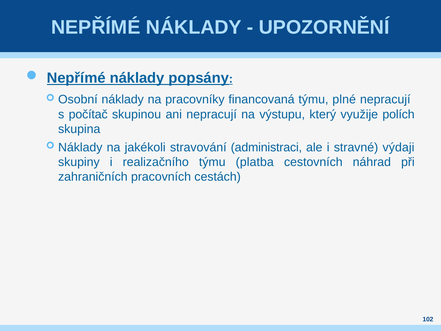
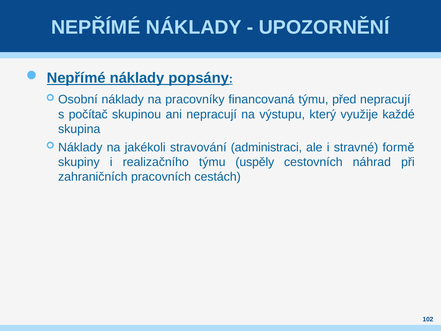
plné: plné -> před
polích: polích -> každé
výdaji: výdaji -> formě
platba: platba -> uspěly
